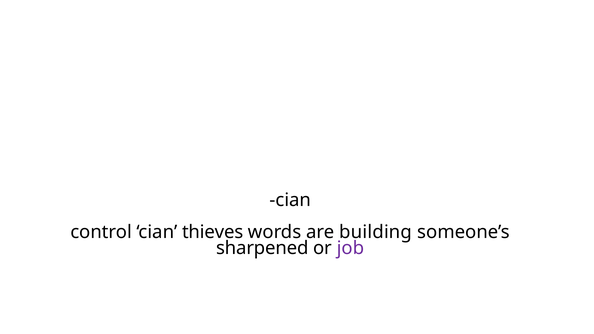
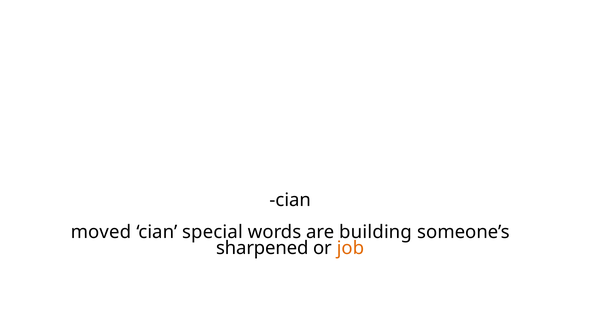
control: control -> moved
thieves: thieves -> special
job colour: purple -> orange
